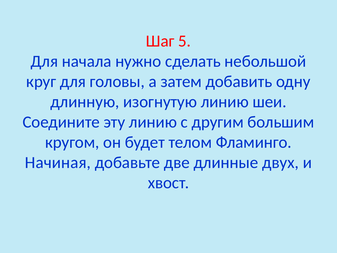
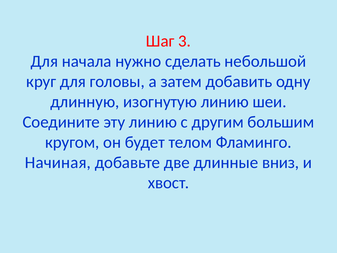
5: 5 -> 3
двух: двух -> вниз
